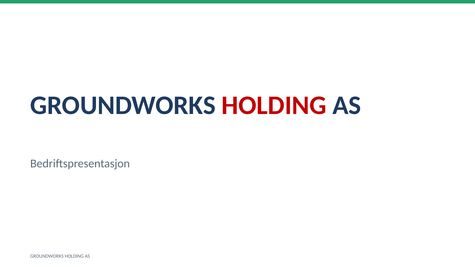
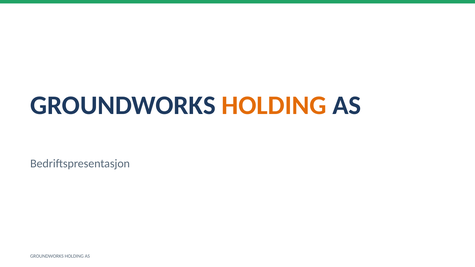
HOLDING at (274, 105) colour: red -> orange
